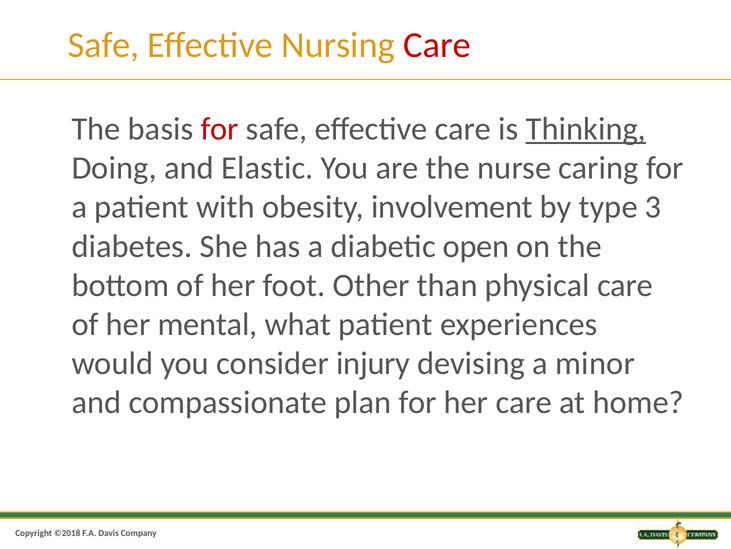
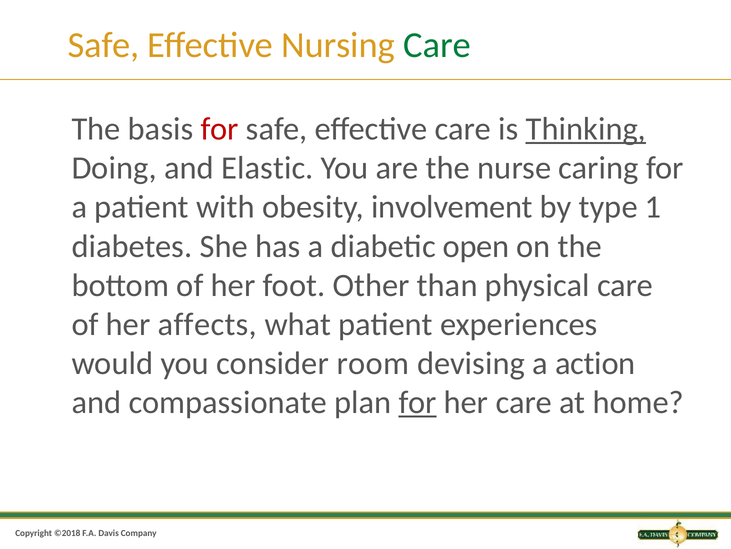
Care at (437, 45) colour: red -> green
3: 3 -> 1
mental: mental -> affects
injury: injury -> room
minor: minor -> action
for at (418, 402) underline: none -> present
